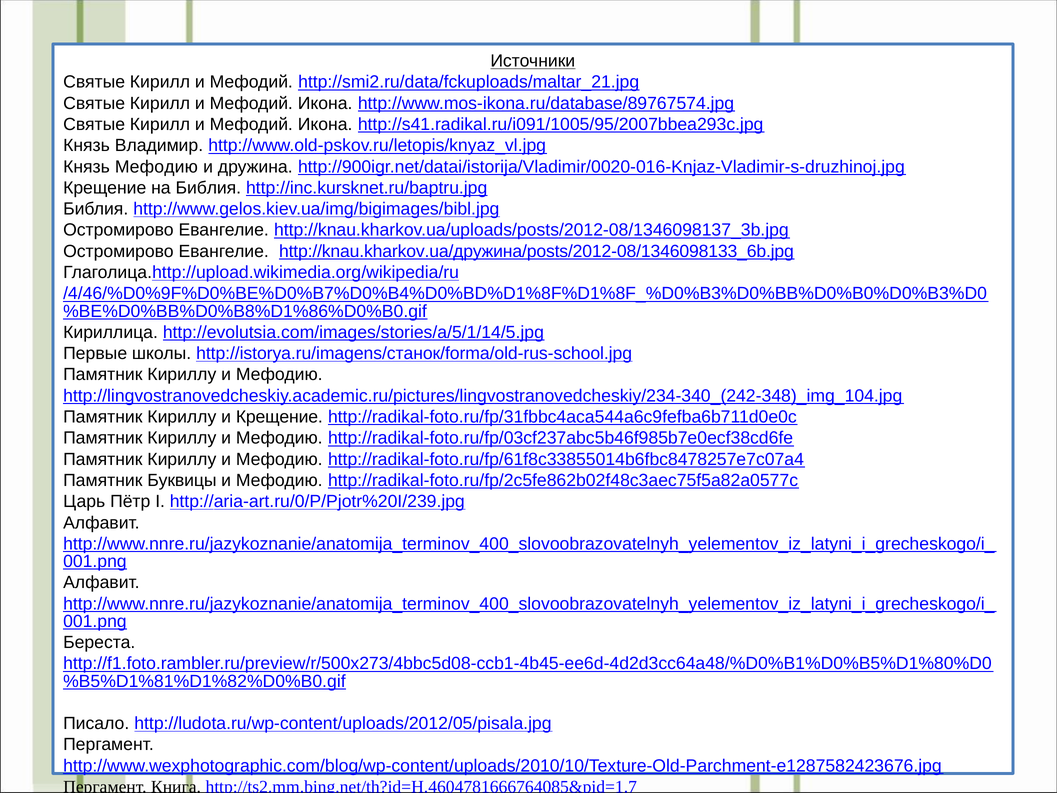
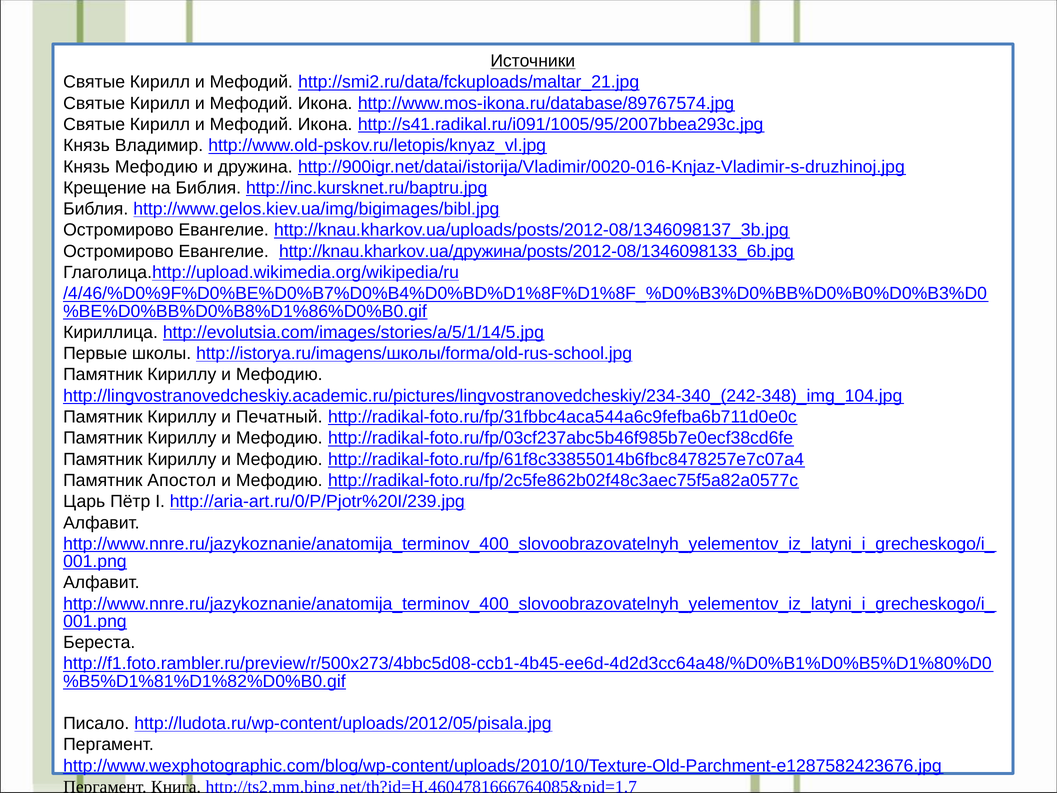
http://istorya.ru/imagens/станок/forma/old-rus-school.jpg: http://istorya.ru/imagens/станок/forma/old-rus-school.jpg -> http://istorya.ru/imagens/школы/forma/old-rus-school.jpg
и Крещение: Крещение -> Печатный
Буквицы: Буквицы -> Апостол
